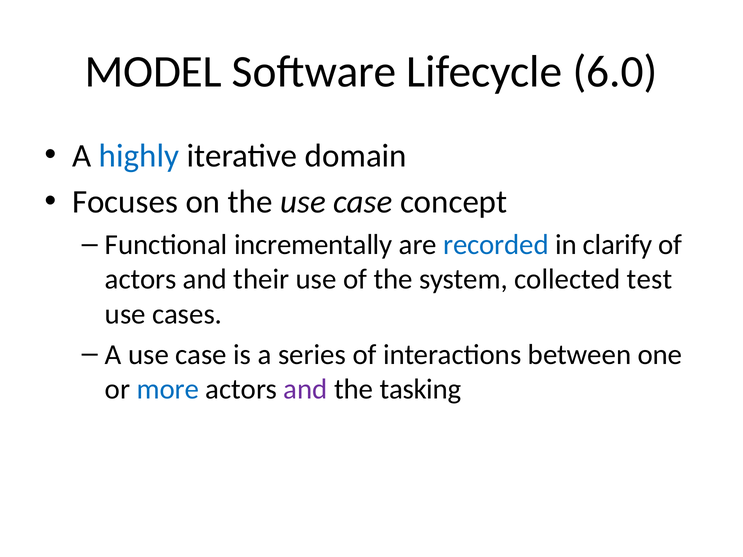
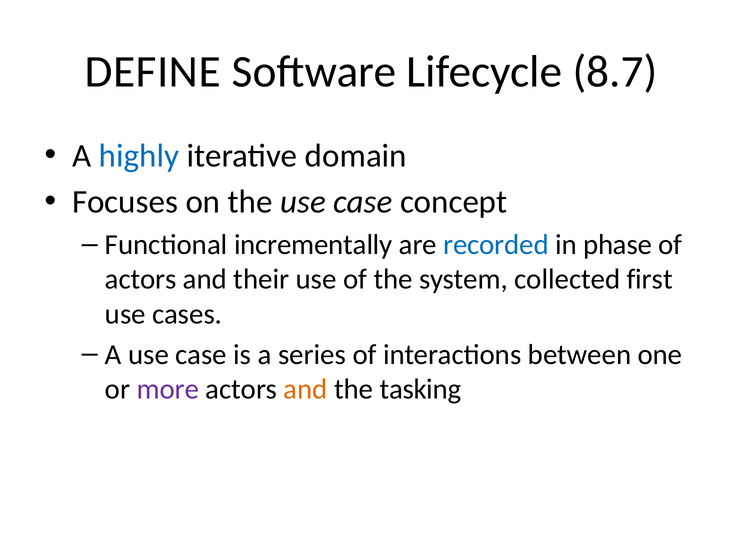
MODEL: MODEL -> DEFINE
6.0: 6.0 -> 8.7
clarify: clarify -> phase
test: test -> first
more colour: blue -> purple
and at (305, 389) colour: purple -> orange
